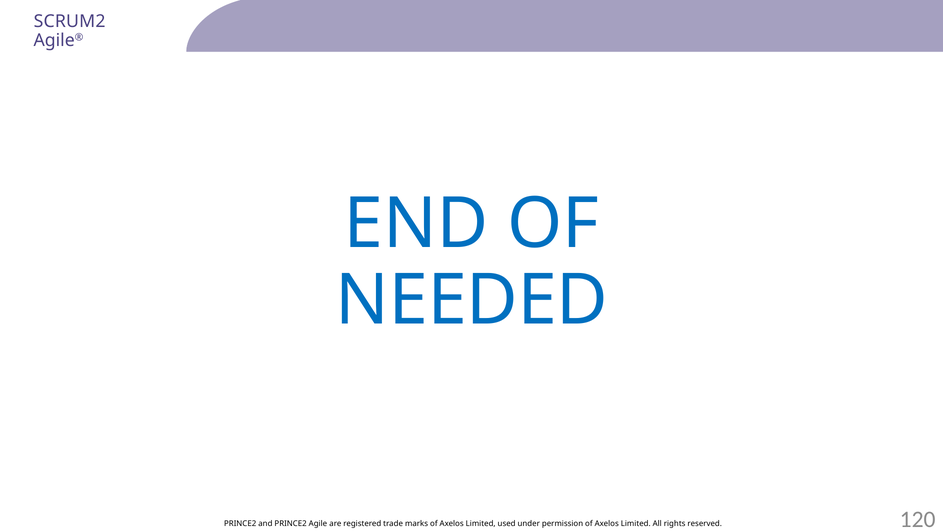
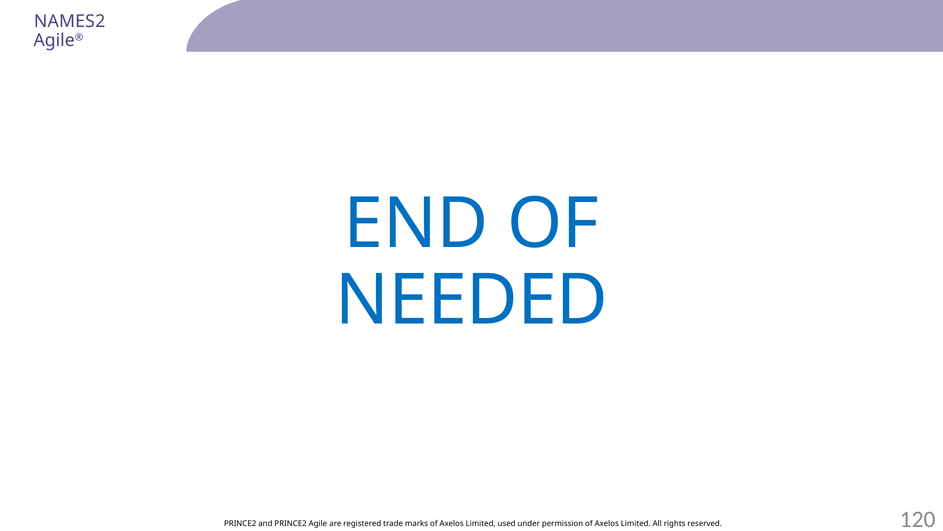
SCRUM2: SCRUM2 -> NAMES2
